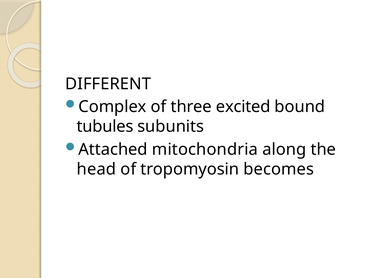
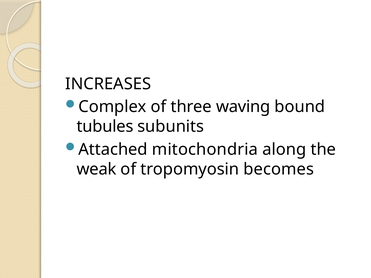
DIFFERENT: DIFFERENT -> INCREASES
excited: excited -> waving
head: head -> weak
